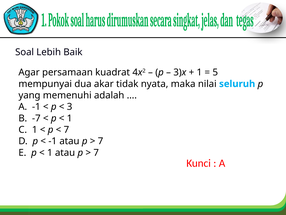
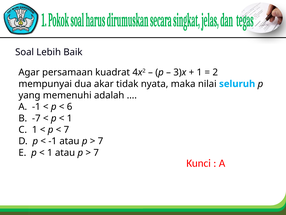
5: 5 -> 2
3: 3 -> 6
